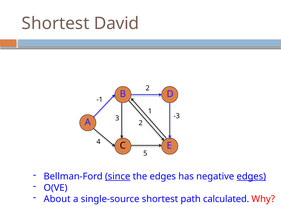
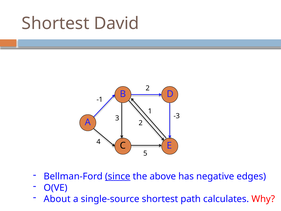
the edges: edges -> above
edges at (251, 176) underline: present -> none
calculated: calculated -> calculates
